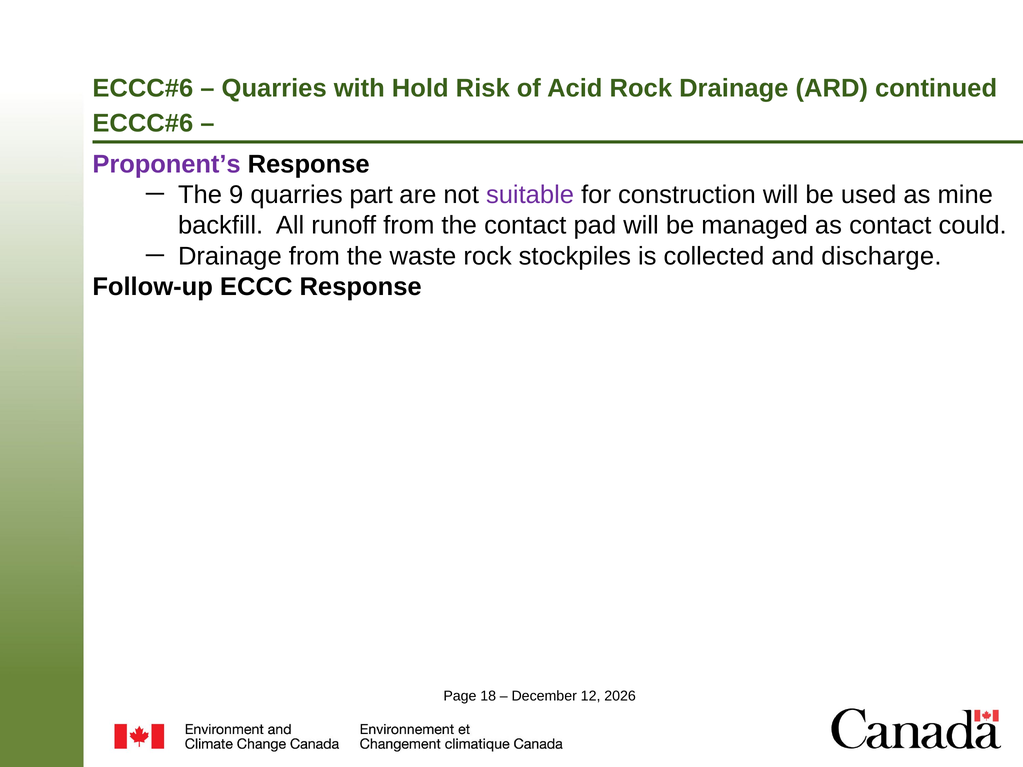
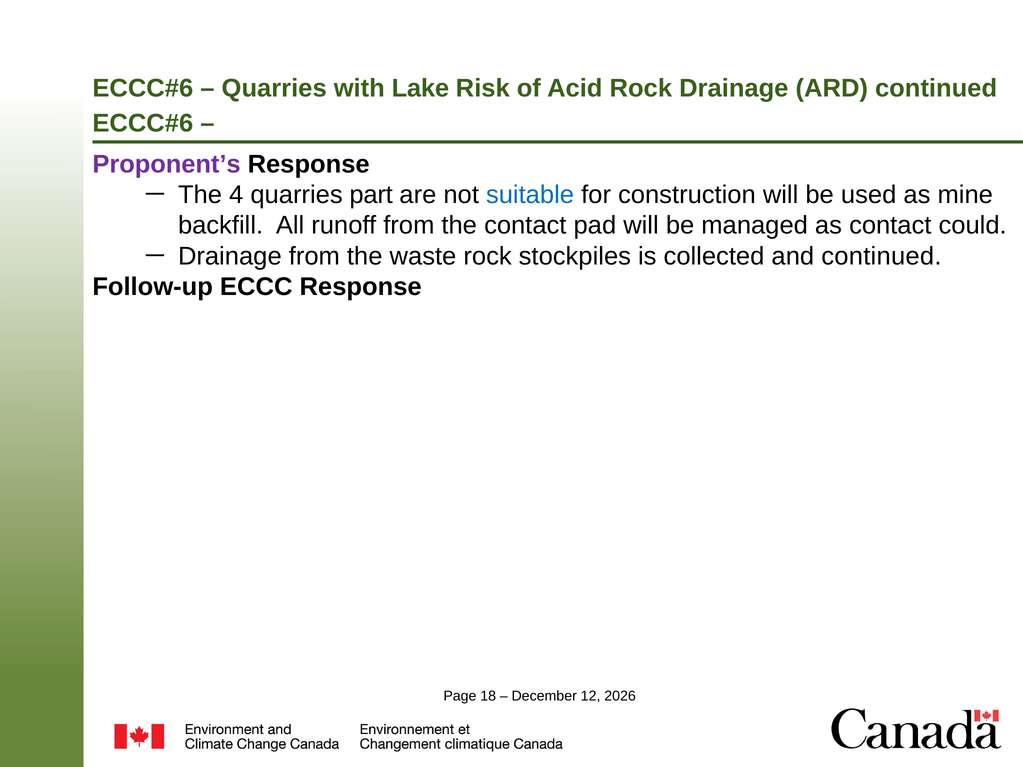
Hold: Hold -> Lake
9: 9 -> 4
suitable colour: purple -> blue
and discharge: discharge -> continued
